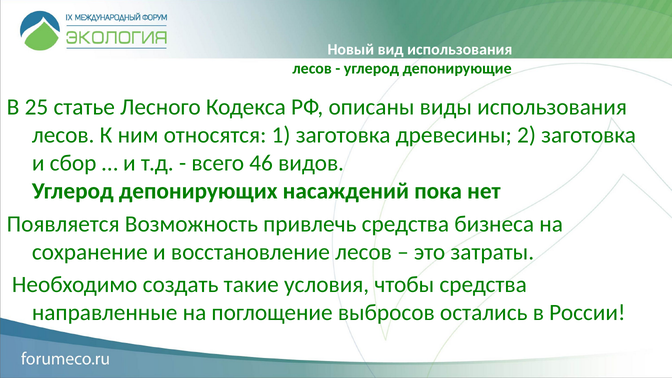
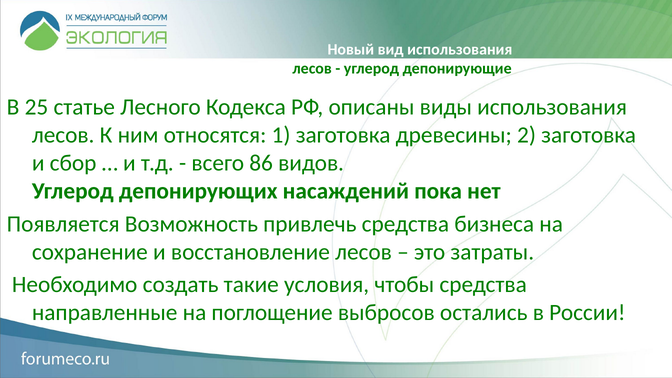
46: 46 -> 86
